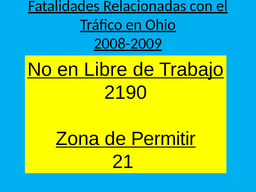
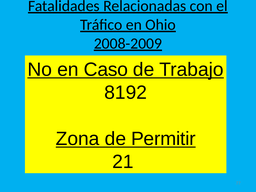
Libre: Libre -> Caso
2190: 2190 -> 8192
